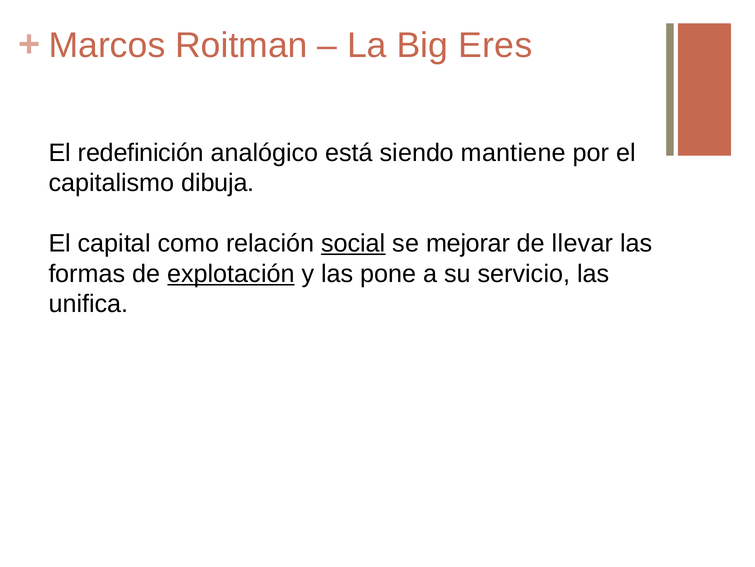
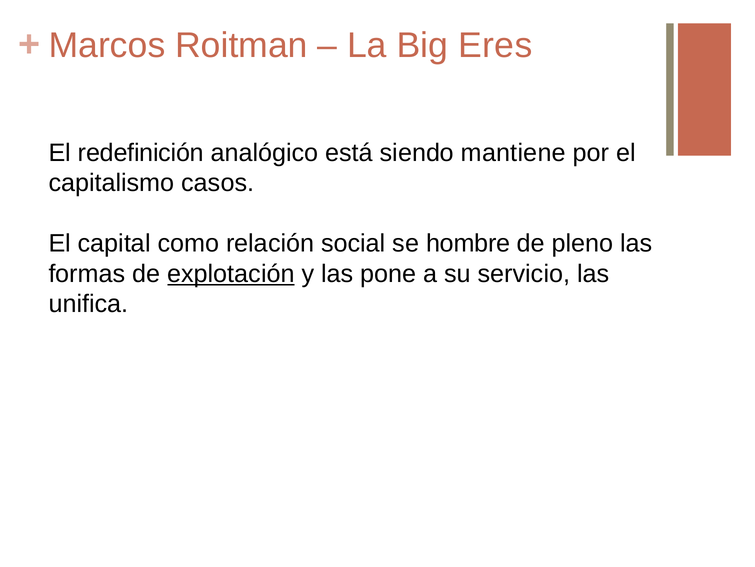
dibuja: dibuja -> casos
social underline: present -> none
mejorar: mejorar -> hombre
llevar: llevar -> pleno
